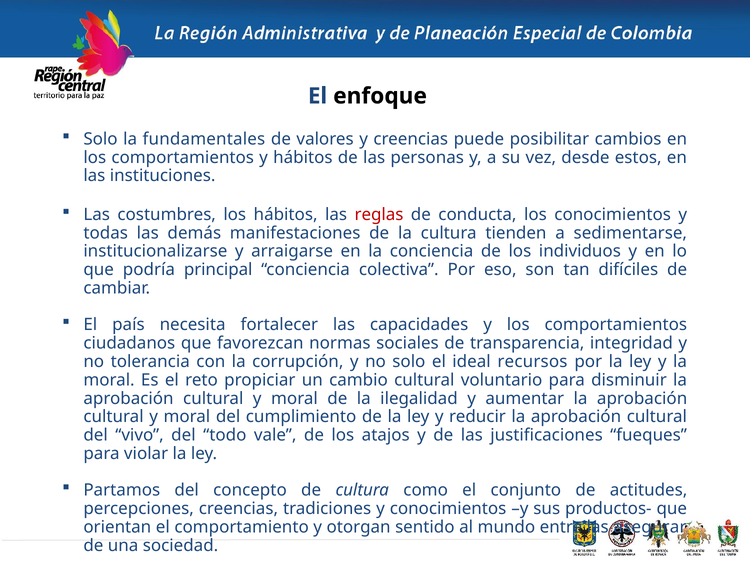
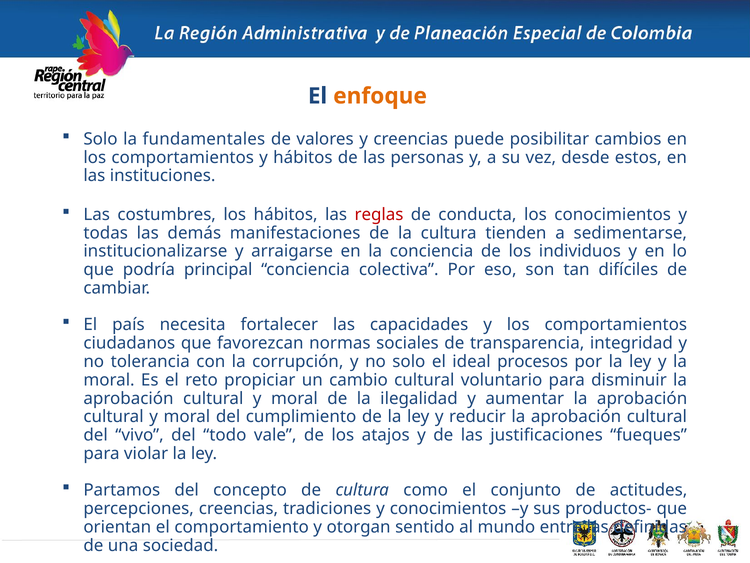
enfoque colour: black -> orange
recursos: recursos -> procesos
asegurar: asegurar -> definidas
